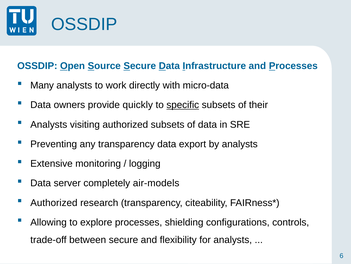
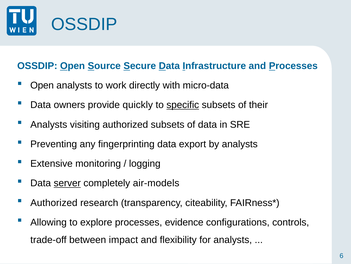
Many at (42, 85): Many -> Open
any transparency: transparency -> fingerprinting
server underline: none -> present
shielding: shielding -> evidence
between secure: secure -> impact
